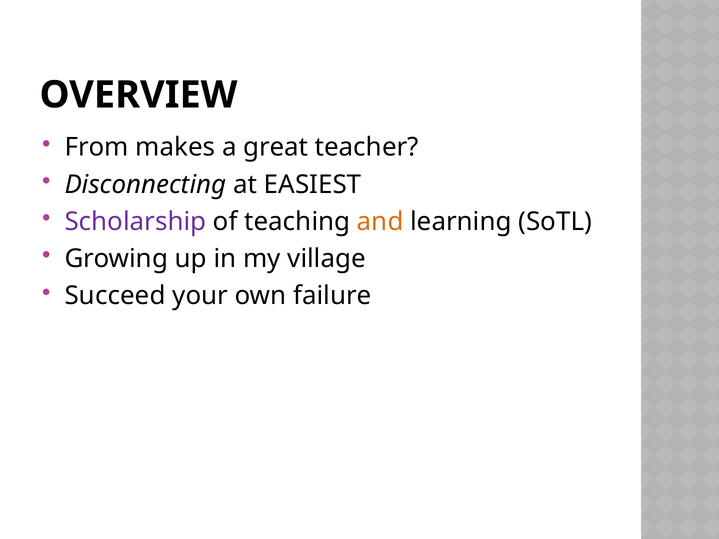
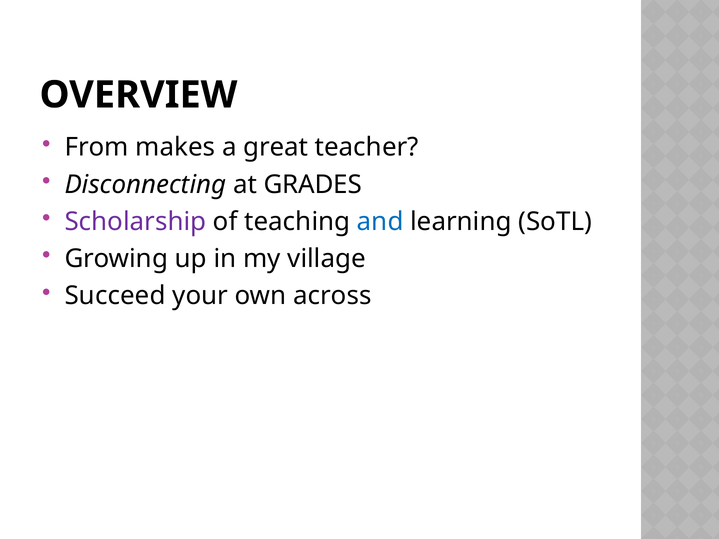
EASIEST: EASIEST -> GRADES
and colour: orange -> blue
failure: failure -> across
